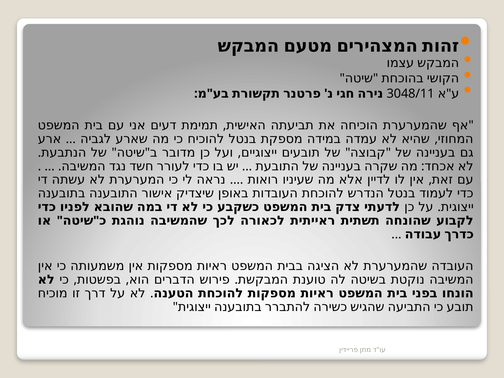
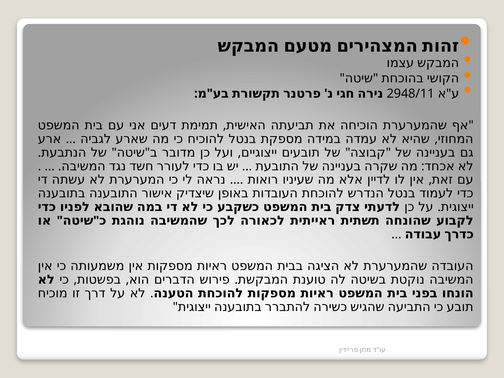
3048/11: 3048/11 -> 2948/11
